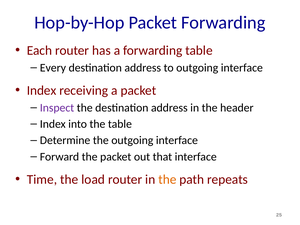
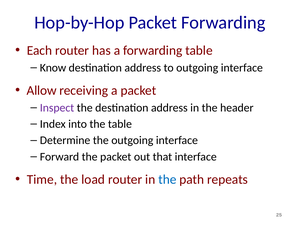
Every: Every -> Know
Index at (42, 90): Index -> Allow
the at (167, 180) colour: orange -> blue
